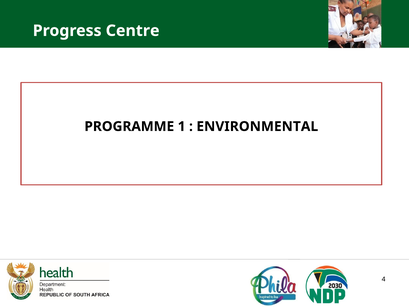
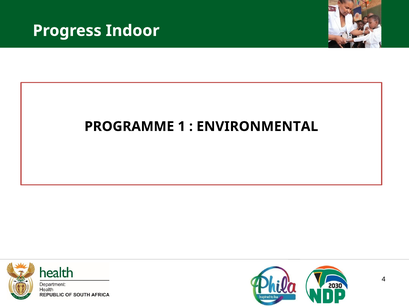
Centre: Centre -> Indoor
